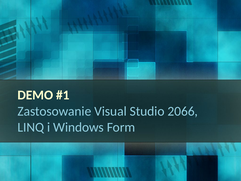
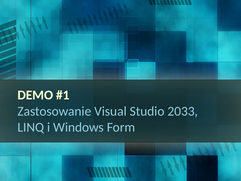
2066: 2066 -> 2033
